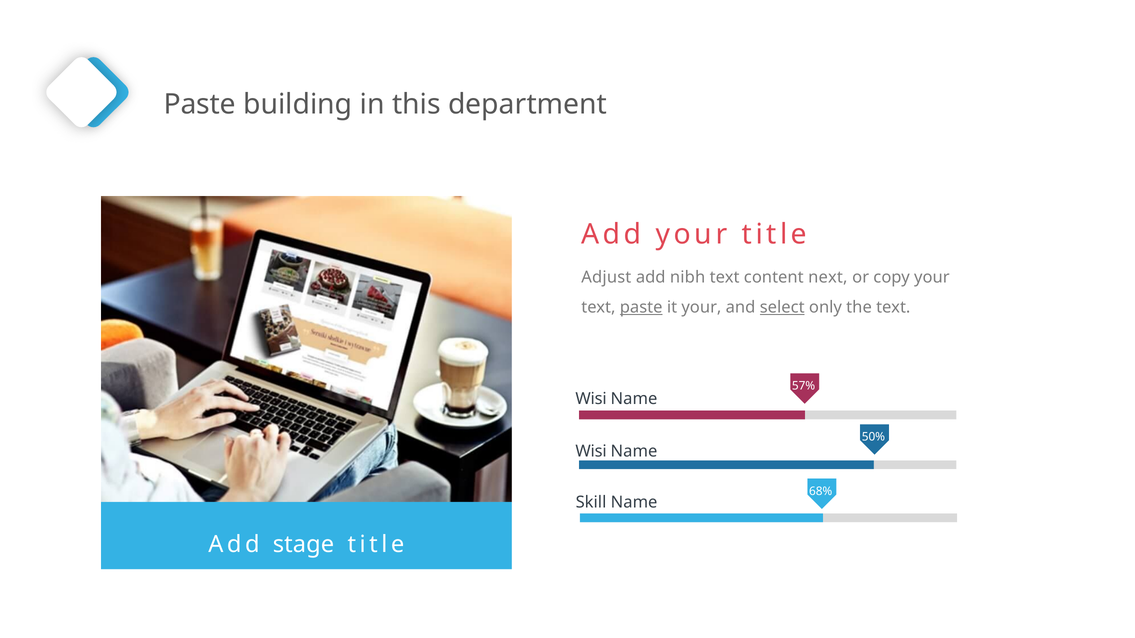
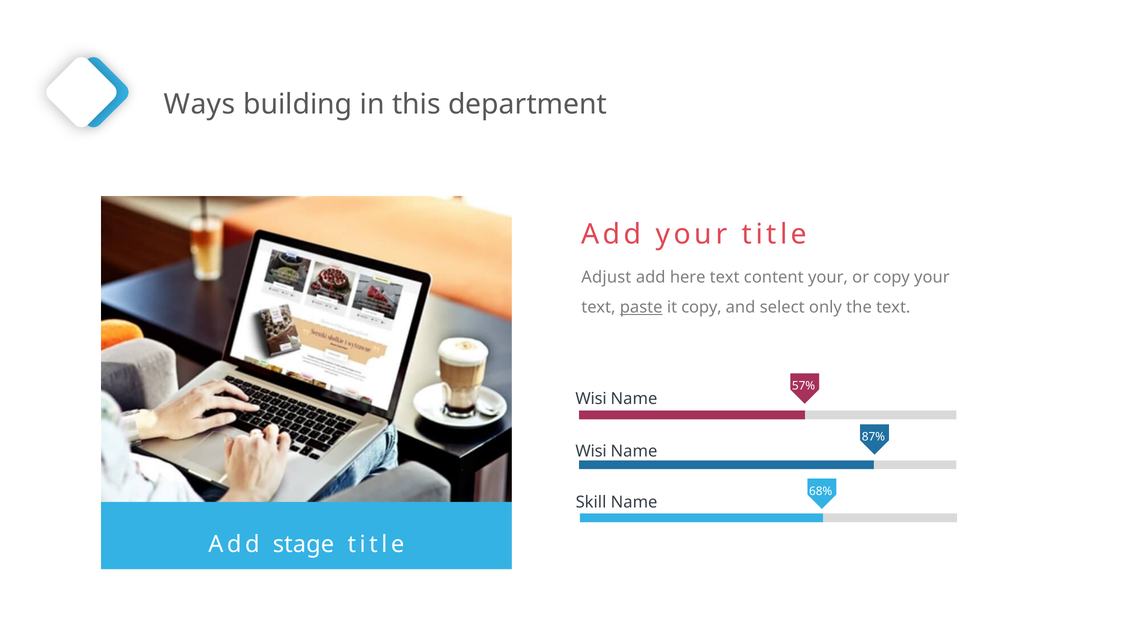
Paste at (200, 105): Paste -> Ways
nibh: nibh -> here
content next: next -> your
it your: your -> copy
select underline: present -> none
50%: 50% -> 87%
